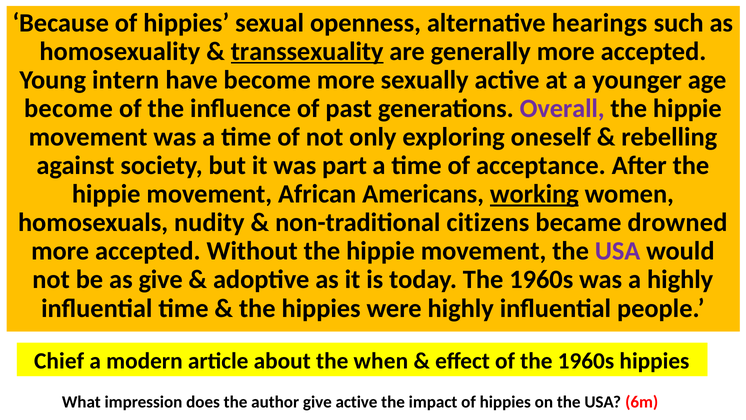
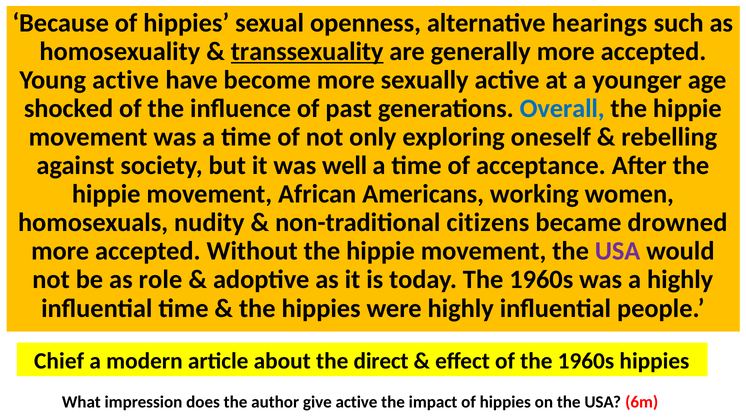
Young intern: intern -> active
become at (68, 108): become -> shocked
Overall colour: purple -> blue
part: part -> well
working underline: present -> none
as give: give -> role
when: when -> direct
